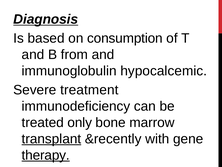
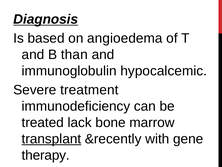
consumption: consumption -> angioedema
from: from -> than
only: only -> lack
therapy underline: present -> none
